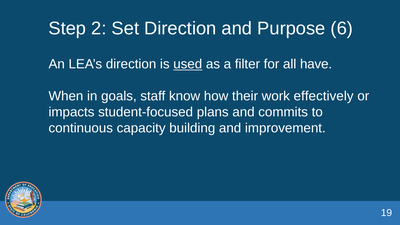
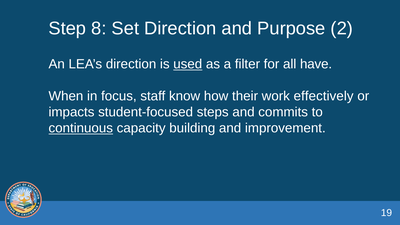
2: 2 -> 8
6: 6 -> 2
goals: goals -> focus
plans: plans -> steps
continuous underline: none -> present
